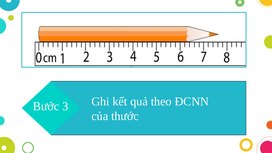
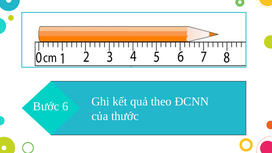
3: 3 -> 6
